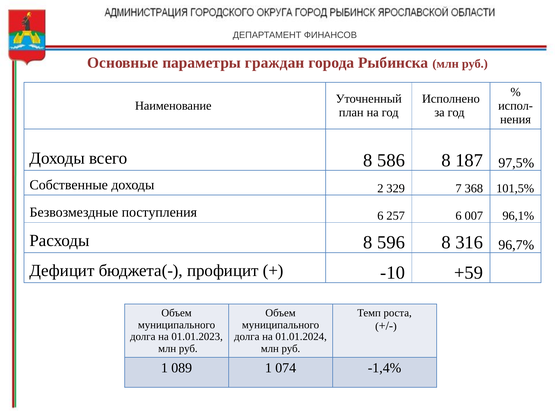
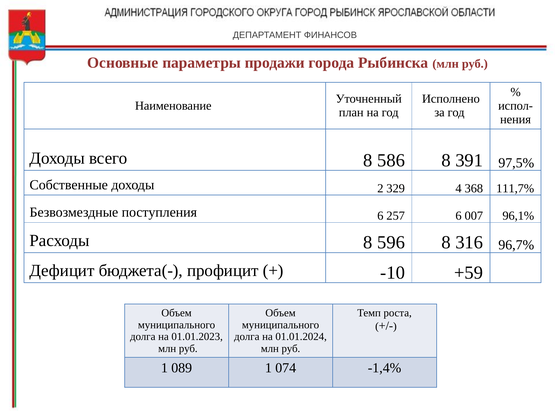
граждан: граждан -> продажи
187: 187 -> 391
7: 7 -> 4
101,5%: 101,5% -> 111,7%
